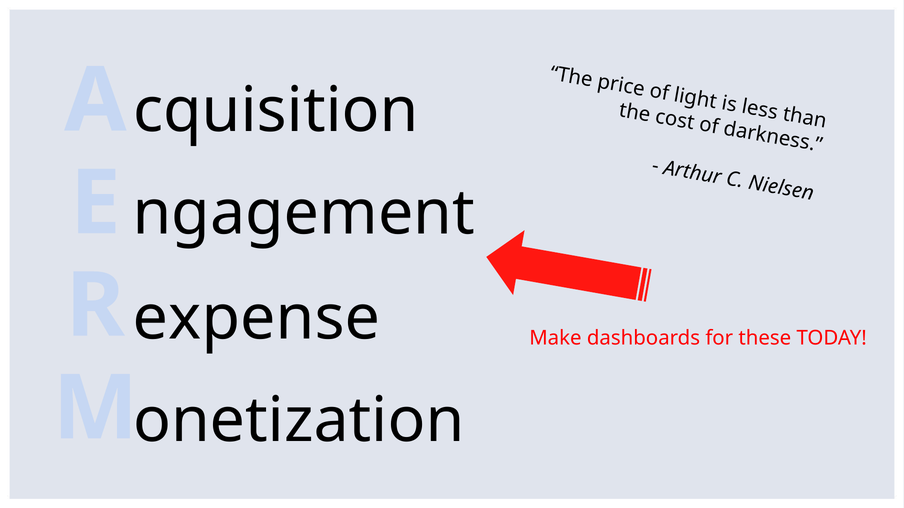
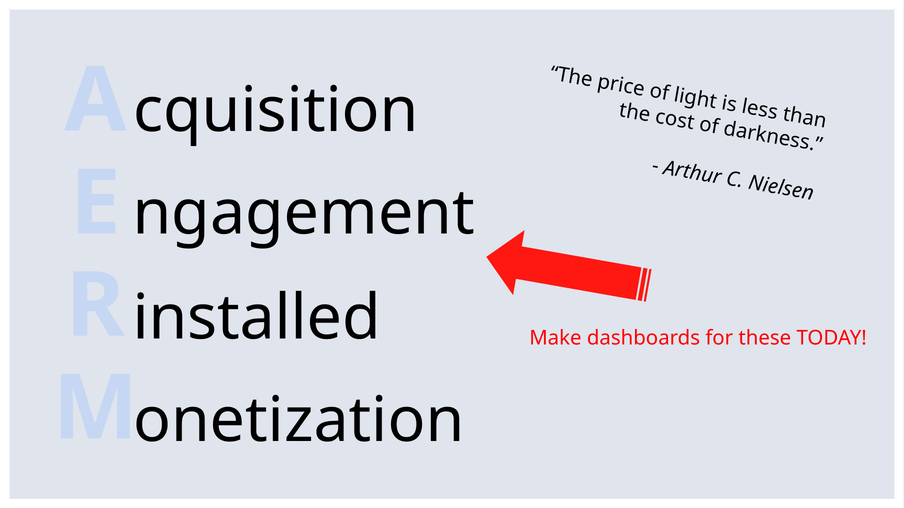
expense: expense -> installed
